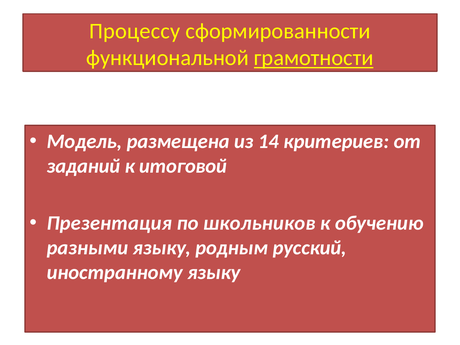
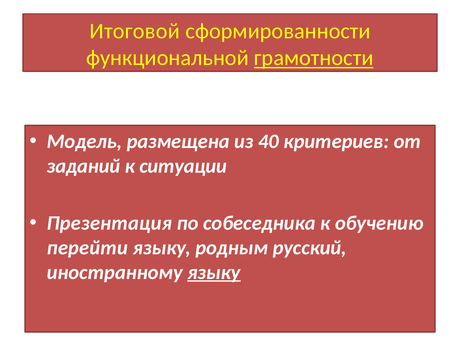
Процессу: Процессу -> Итоговой
14: 14 -> 40
итоговой: итоговой -> ситуации
школьников: школьников -> собеседника
разными: разными -> перейти
языку at (214, 272) underline: none -> present
